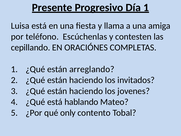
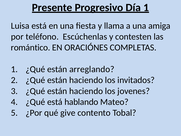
cepillando: cepillando -> romántico
only: only -> give
